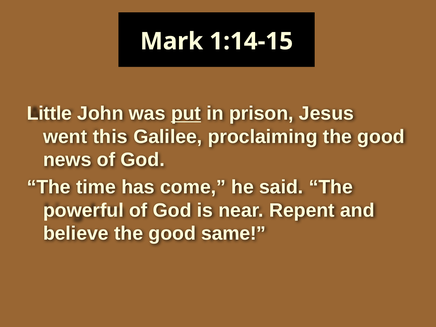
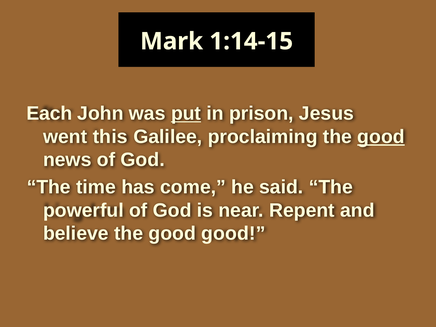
Little: Little -> Each
good at (381, 137) underline: none -> present
good same: same -> good
